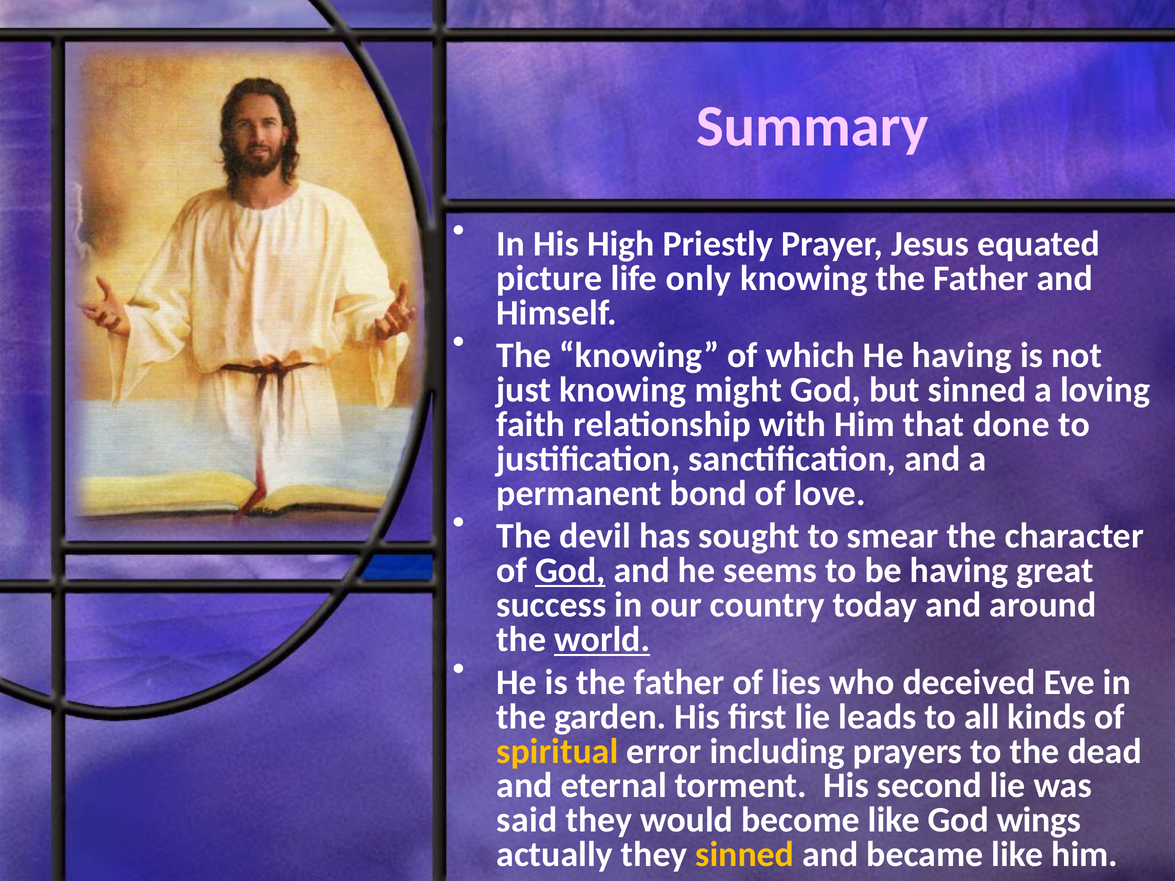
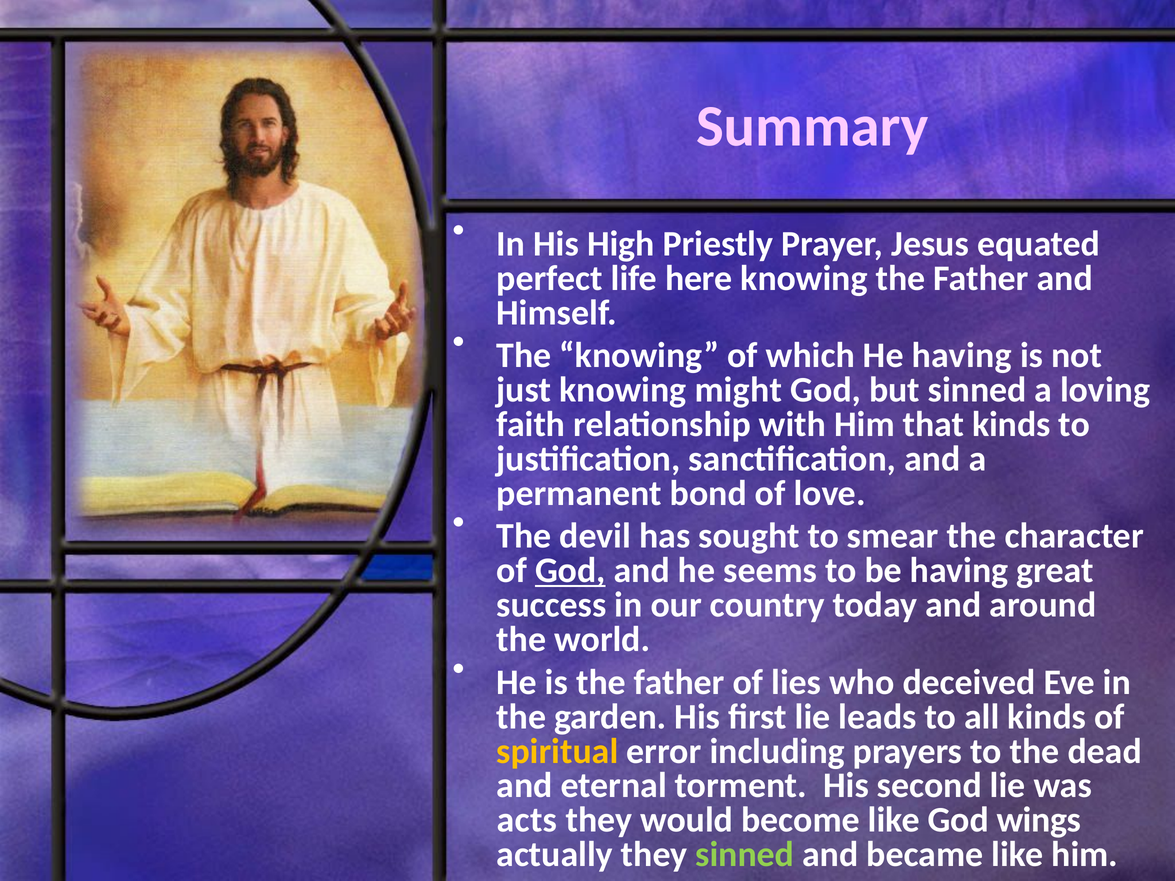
picture: picture -> perfect
only: only -> here
that done: done -> kinds
world underline: present -> none
said: said -> acts
sinned at (745, 855) colour: yellow -> light green
